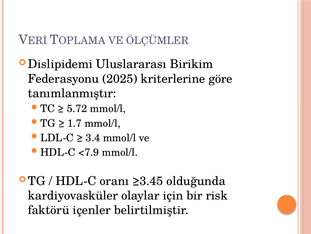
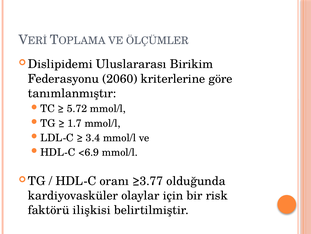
2025: 2025 -> 2060
<7.9: <7.9 -> <6.9
≥3.45: ≥3.45 -> ≥3.77
içenler: içenler -> ilişkisi
